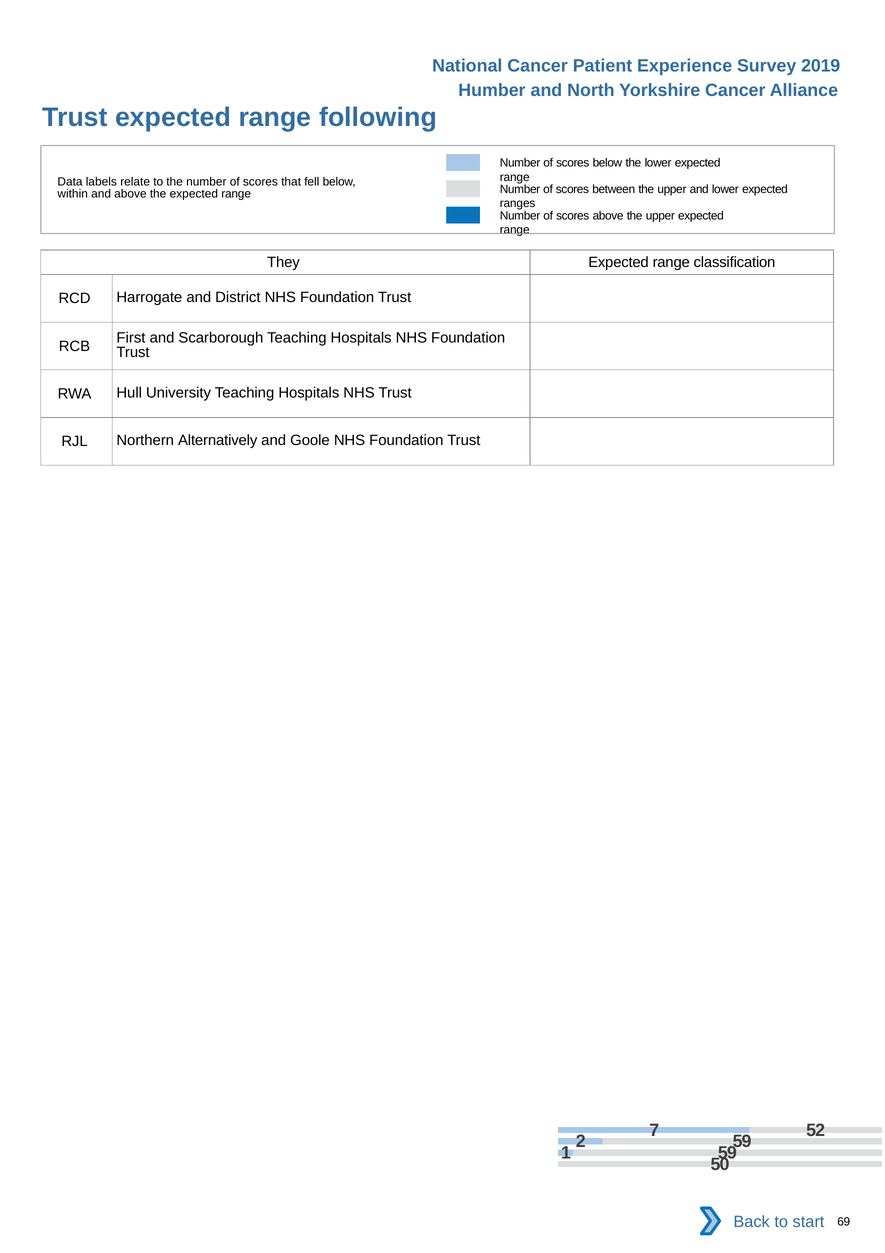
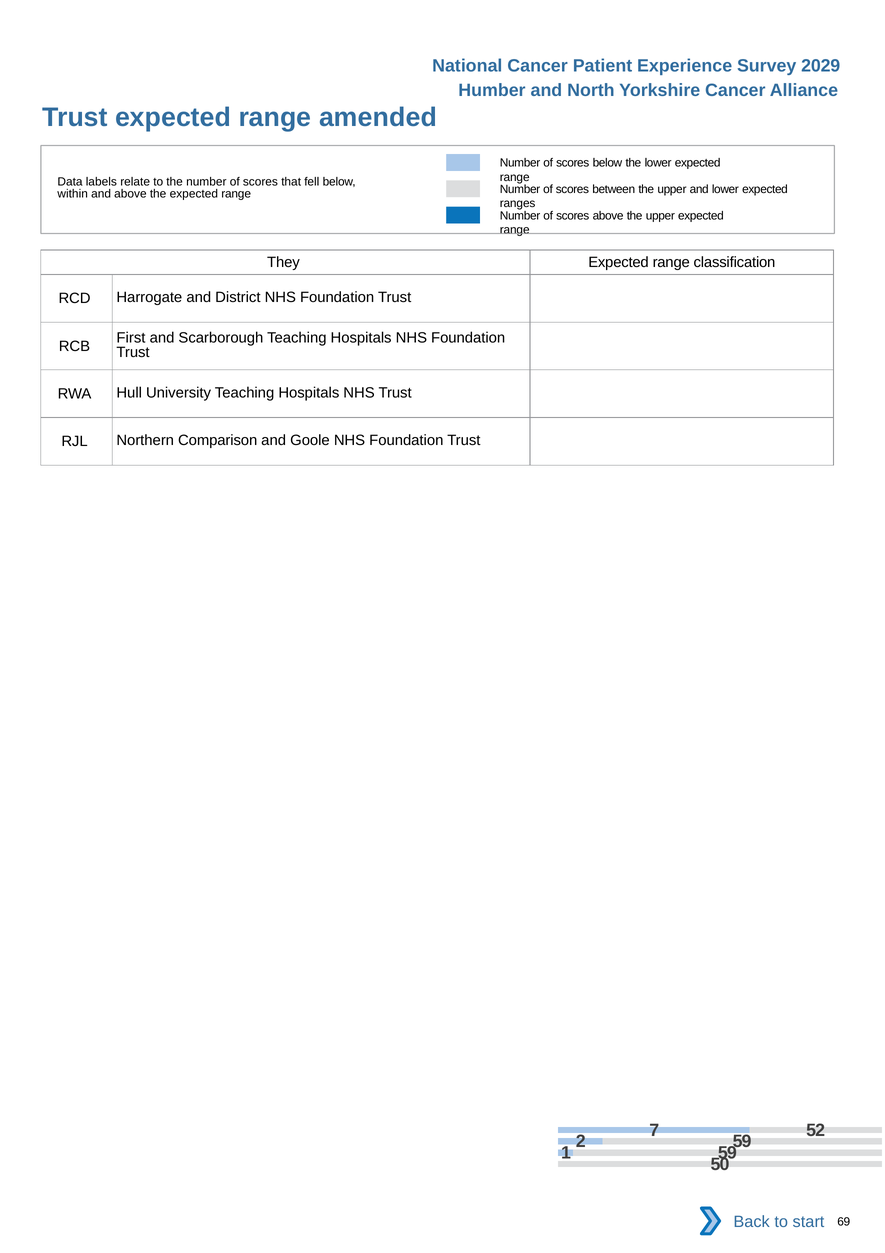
2019: 2019 -> 2029
following: following -> amended
Alternatively: Alternatively -> Comparison
